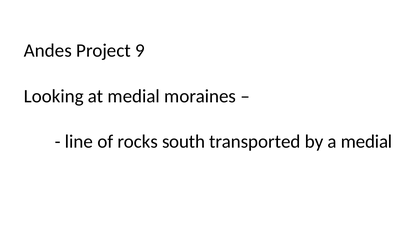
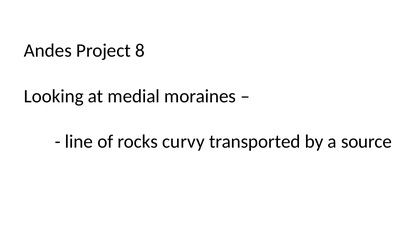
9: 9 -> 8
south: south -> curvy
a medial: medial -> source
